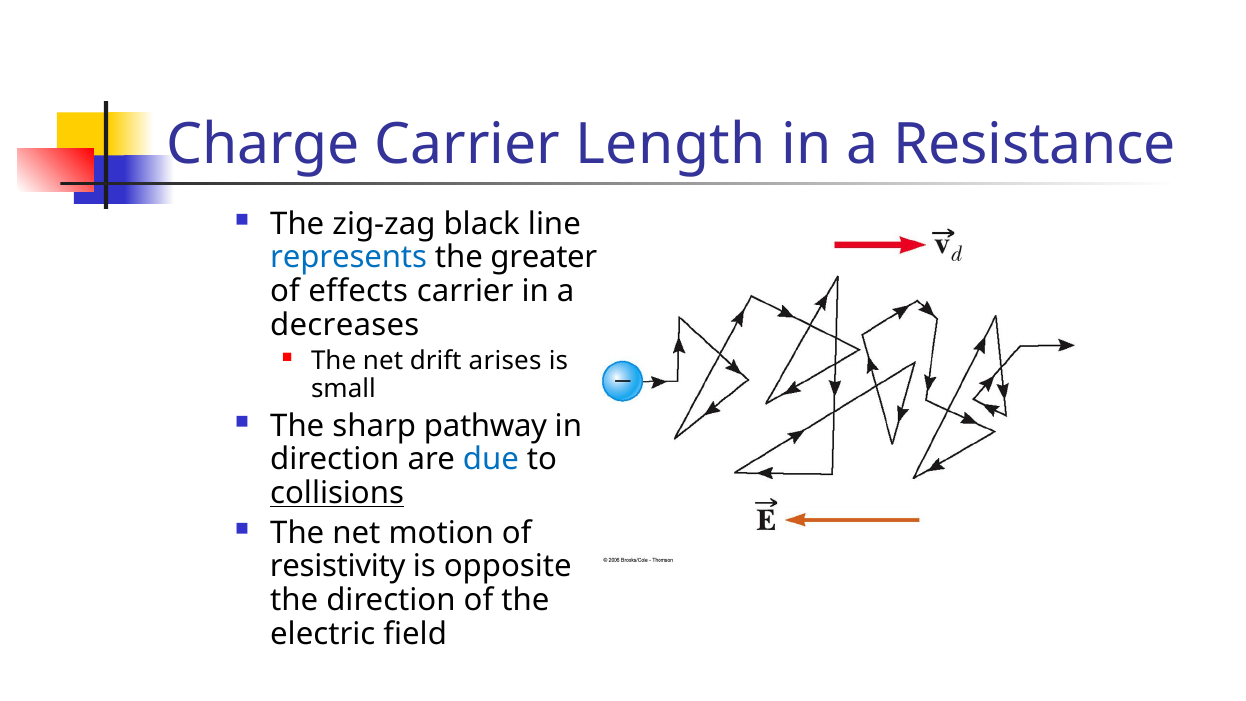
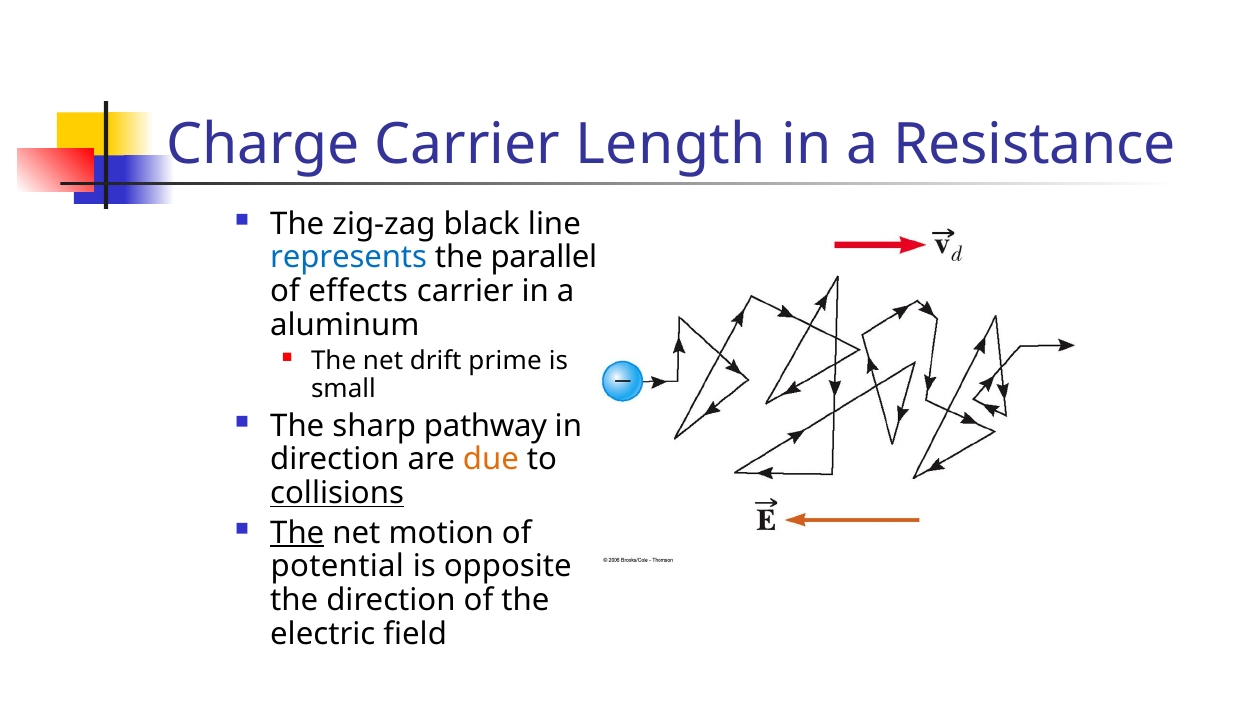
greater: greater -> parallel
decreases: decreases -> aluminum
arises: arises -> prime
due colour: blue -> orange
The at (297, 533) underline: none -> present
resistivity: resistivity -> potential
